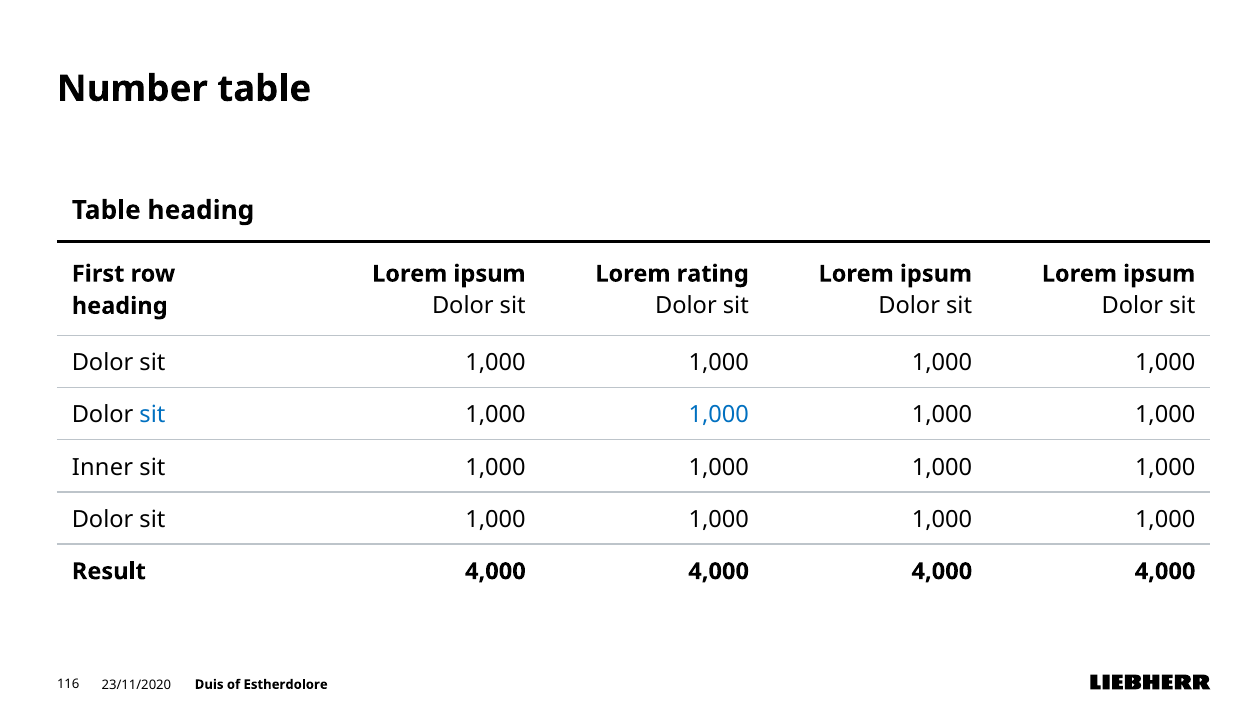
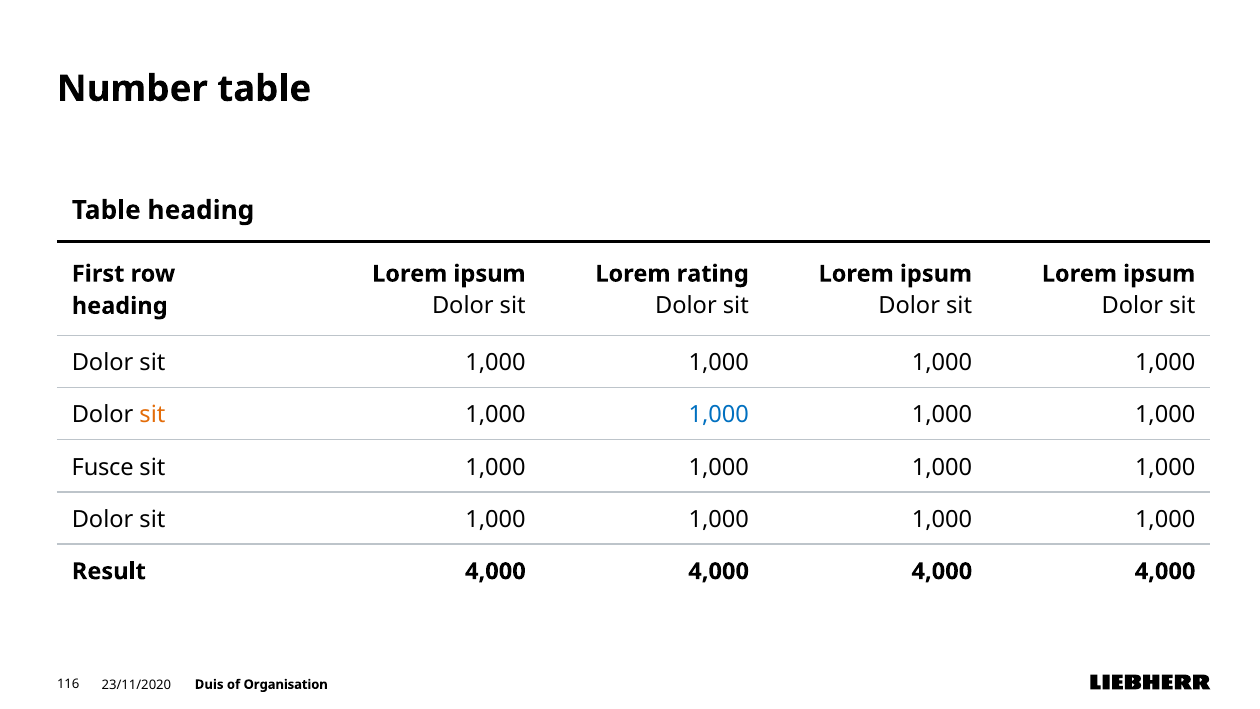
sit at (152, 415) colour: blue -> orange
Inner: Inner -> Fusce
Estherdolore: Estherdolore -> Organisation
